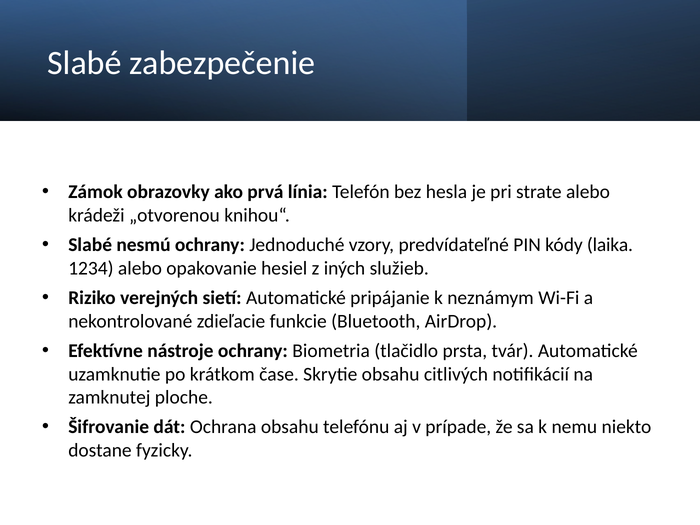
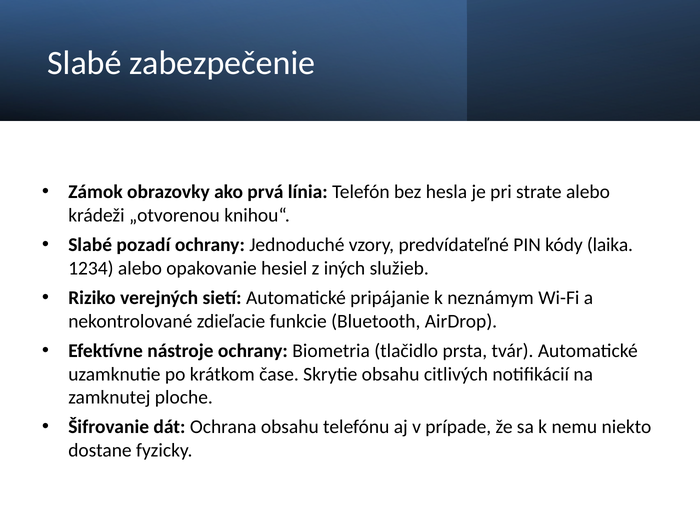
nesmú: nesmú -> pozadí
